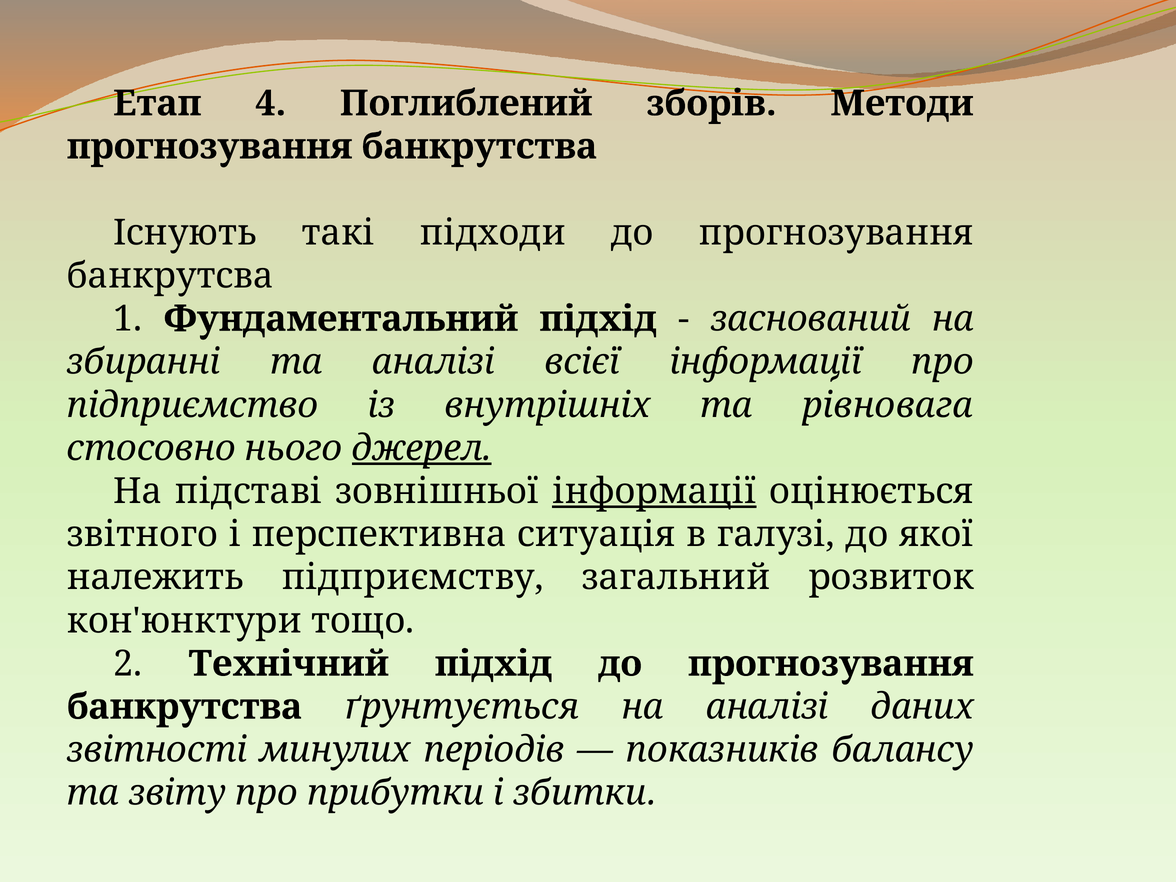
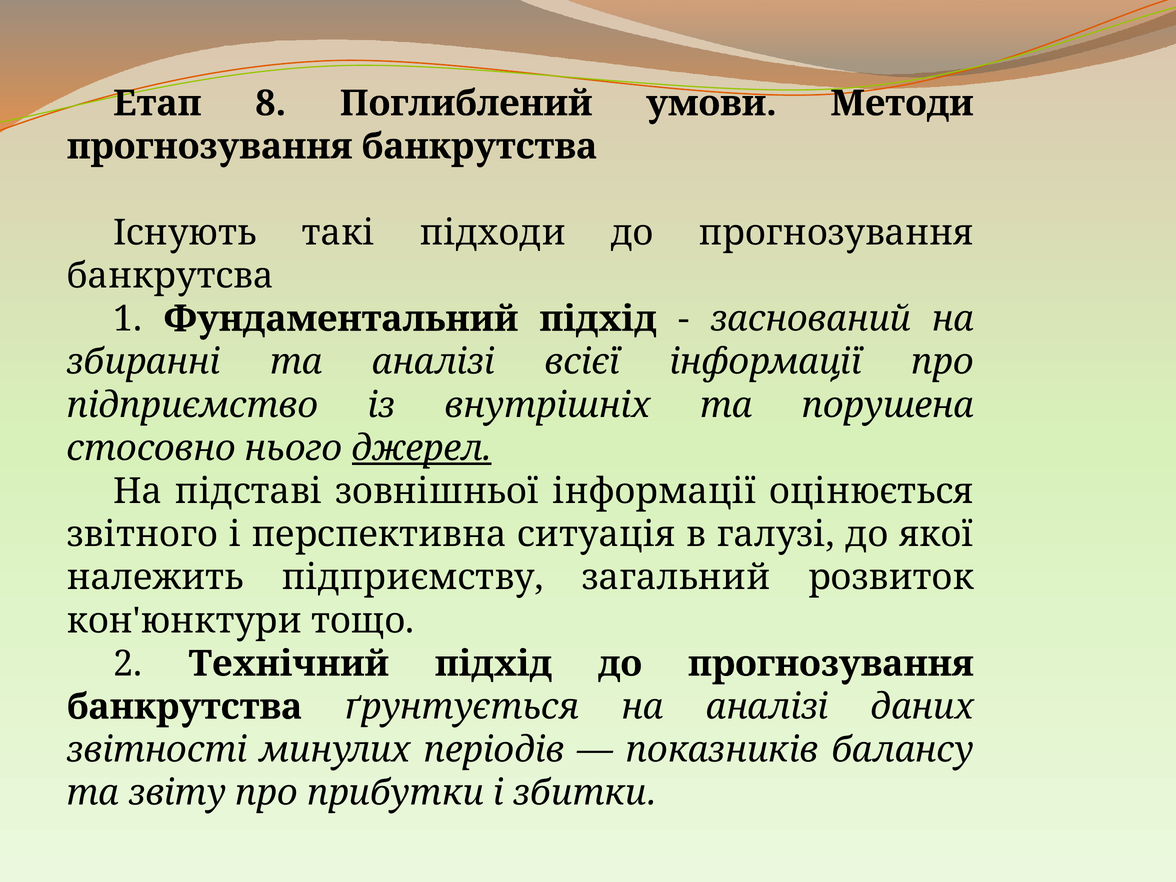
4: 4 -> 8
зборів: зборів -> умови
рівновага: рівновага -> порушена
інформації at (654, 491) underline: present -> none
